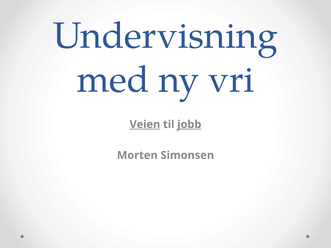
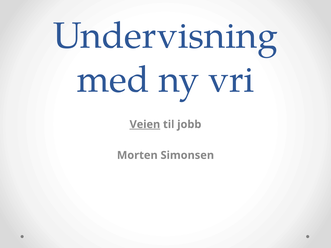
jobb underline: present -> none
